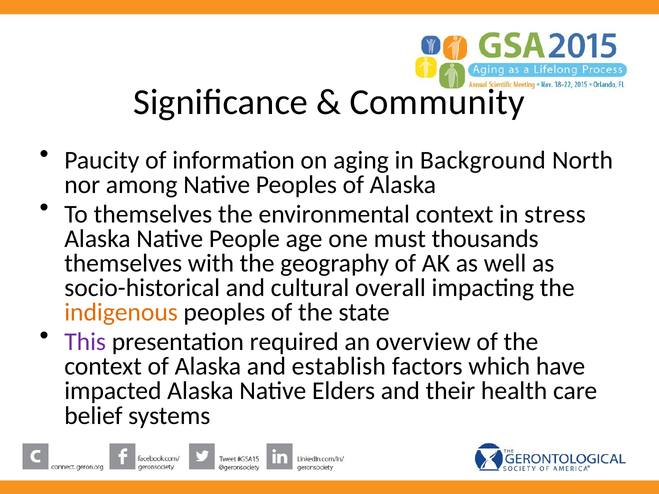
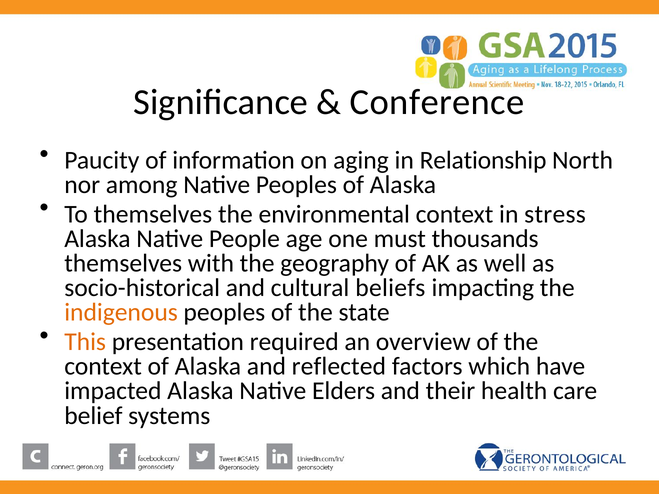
Community: Community -> Conference
Background: Background -> Relationship
overall: overall -> beliefs
This colour: purple -> orange
establish: establish -> reflected
